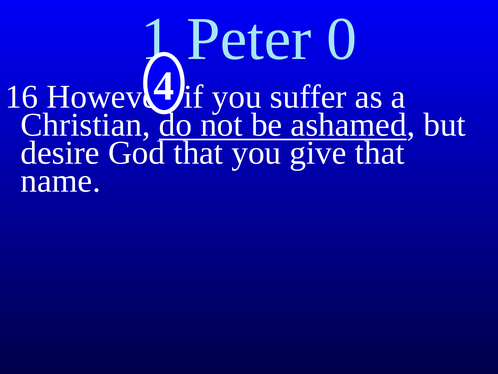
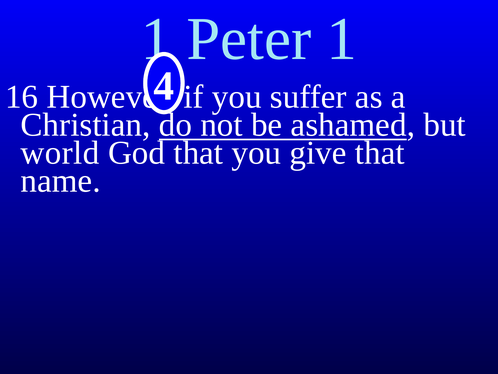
Peter 0: 0 -> 1
desire: desire -> world
